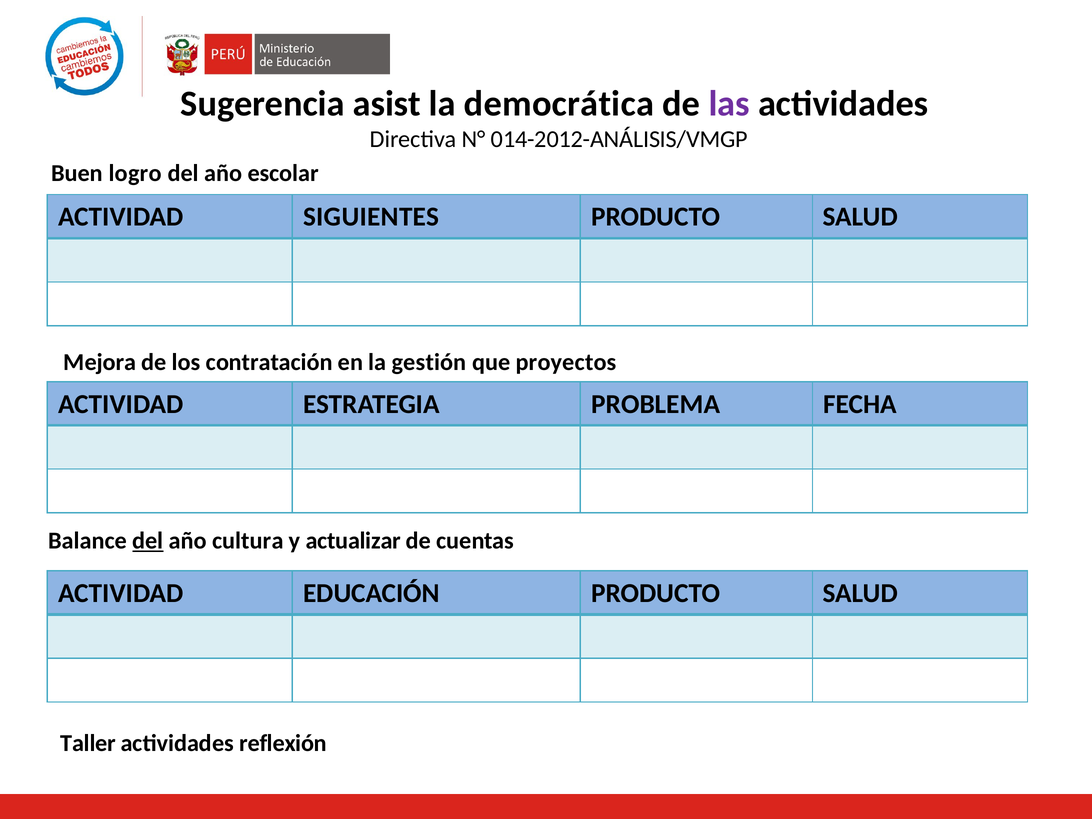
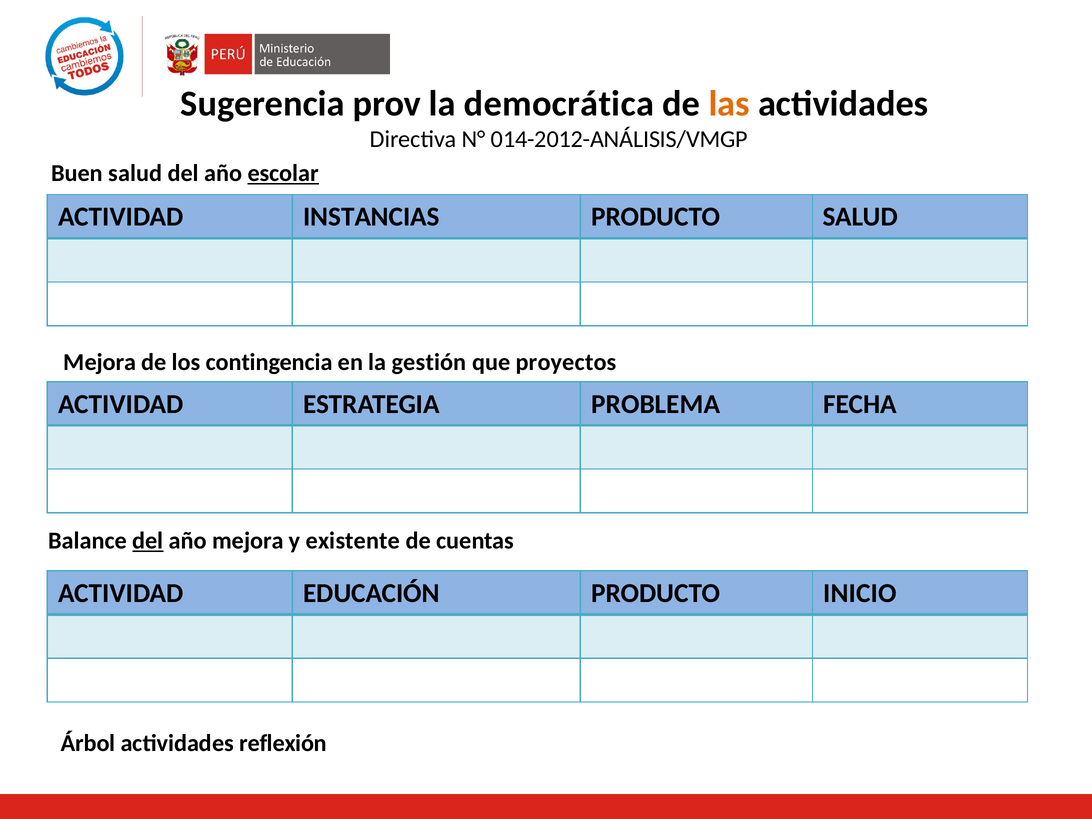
asist: asist -> prov
las colour: purple -> orange
Buen logro: logro -> salud
escolar underline: none -> present
SIGUIENTES: SIGUIENTES -> INSTANCIAS
contratación: contratación -> contingencia
año cultura: cultura -> mejora
actualizar: actualizar -> existente
SALUD at (860, 593): SALUD -> INICIO
Taller: Taller -> Árbol
